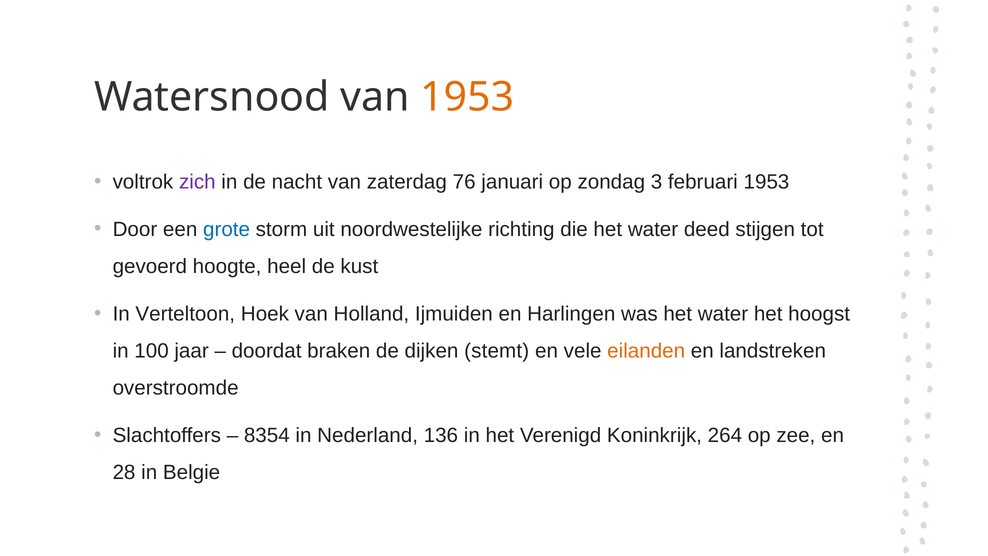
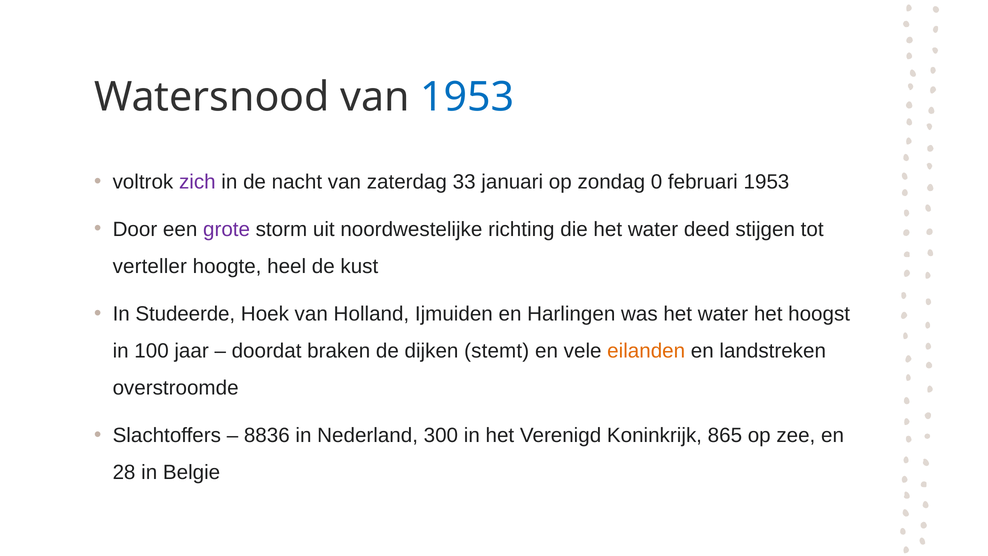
1953 at (467, 97) colour: orange -> blue
76: 76 -> 33
3: 3 -> 0
grote colour: blue -> purple
gevoerd: gevoerd -> verteller
Verteltoon: Verteltoon -> Studeerde
8354: 8354 -> 8836
136: 136 -> 300
264: 264 -> 865
